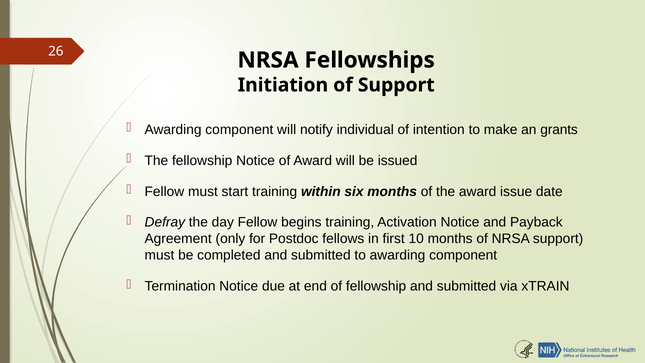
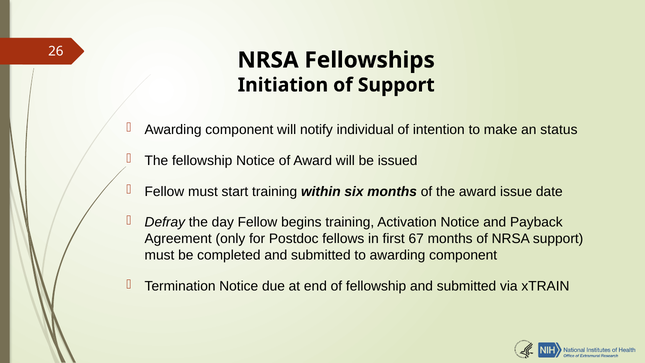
grants: grants -> status
10: 10 -> 67
